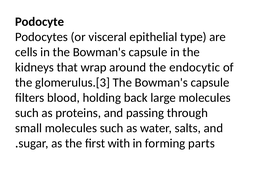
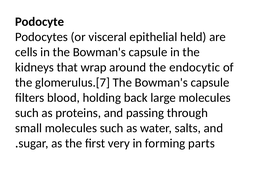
type: type -> held
glomerulus.[3: glomerulus.[3 -> glomerulus.[7
with: with -> very
